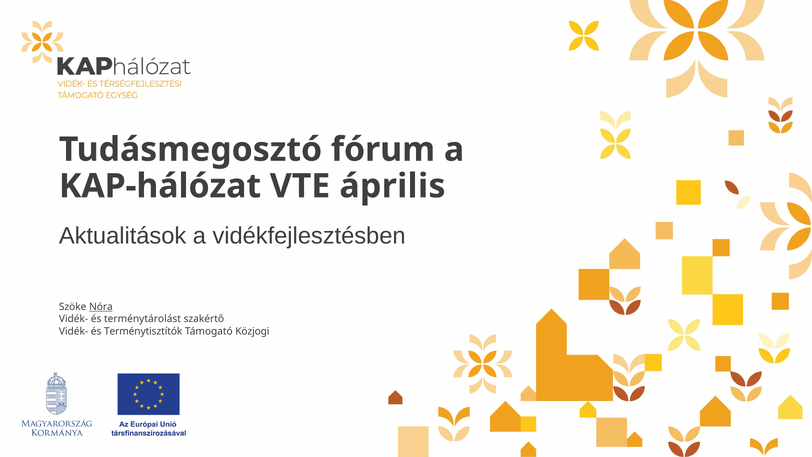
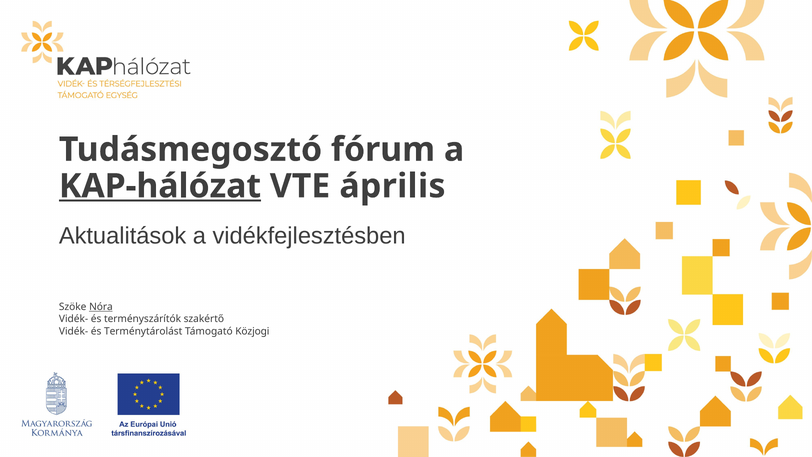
KAP-hálózat underline: none -> present
terménytárolást: terménytárolást -> terményszárítók
Terménytisztítók: Terménytisztítók -> Terménytárolást
